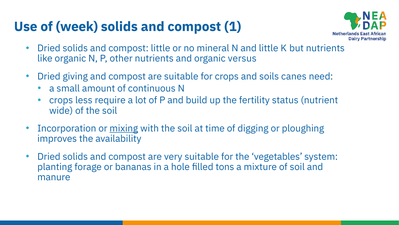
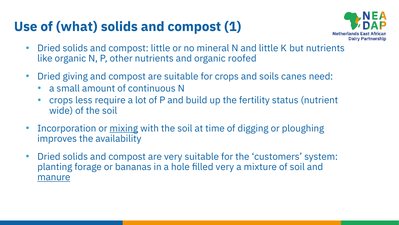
week: week -> what
versus: versus -> roofed
vegetables: vegetables -> customers
filled tons: tons -> very
manure underline: none -> present
